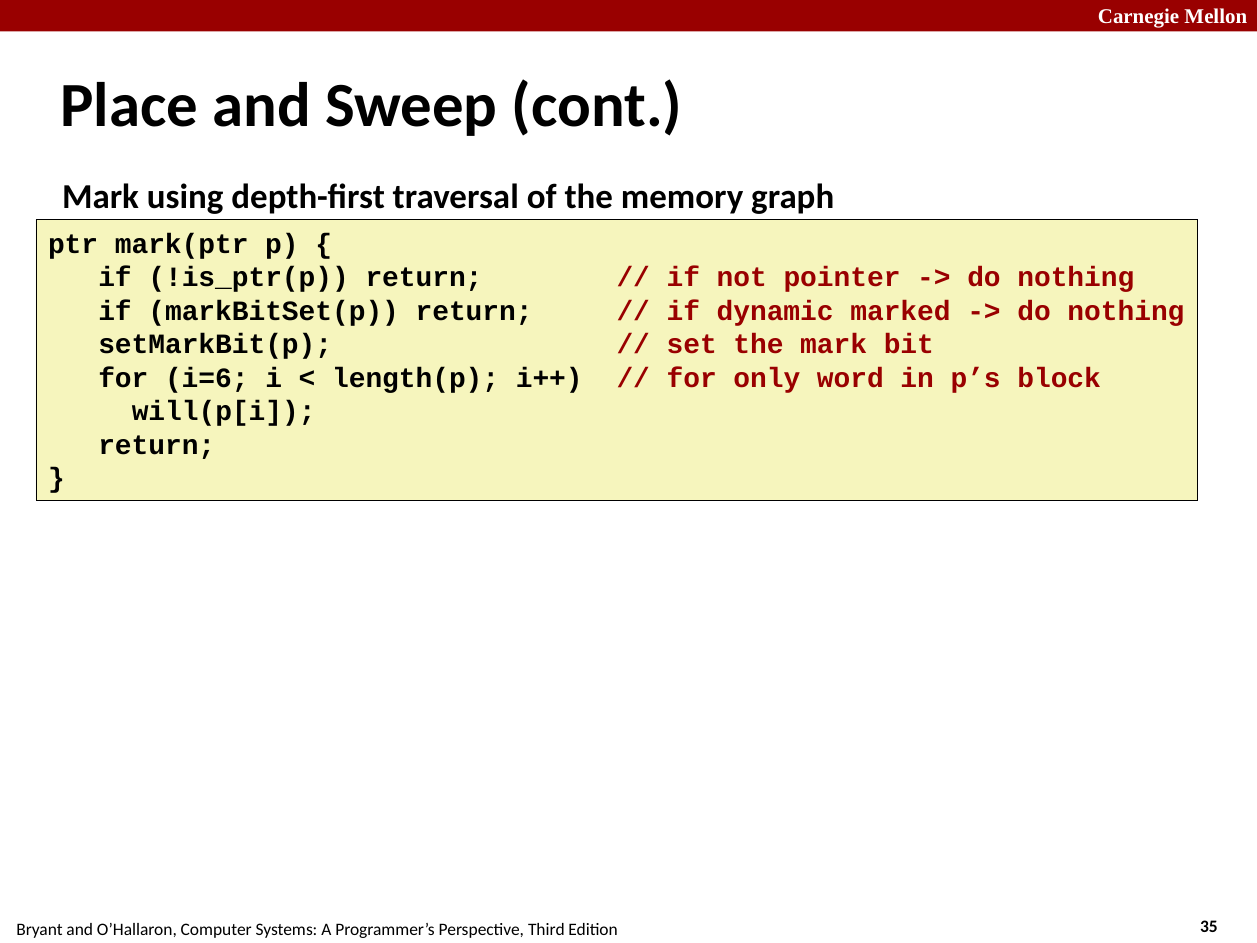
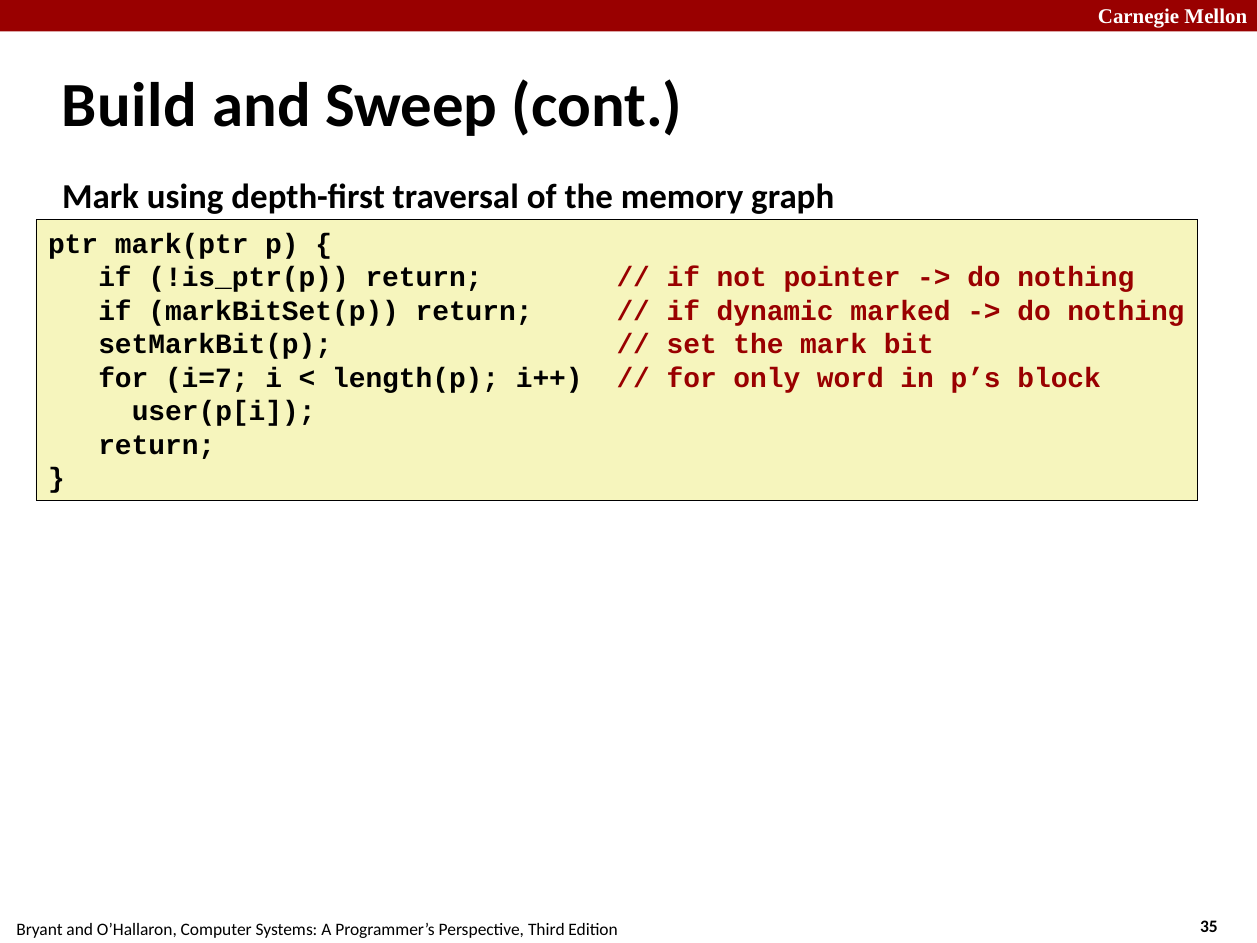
Place: Place -> Build
i=6: i=6 -> i=7
will(p[i: will(p[i -> user(p[i
